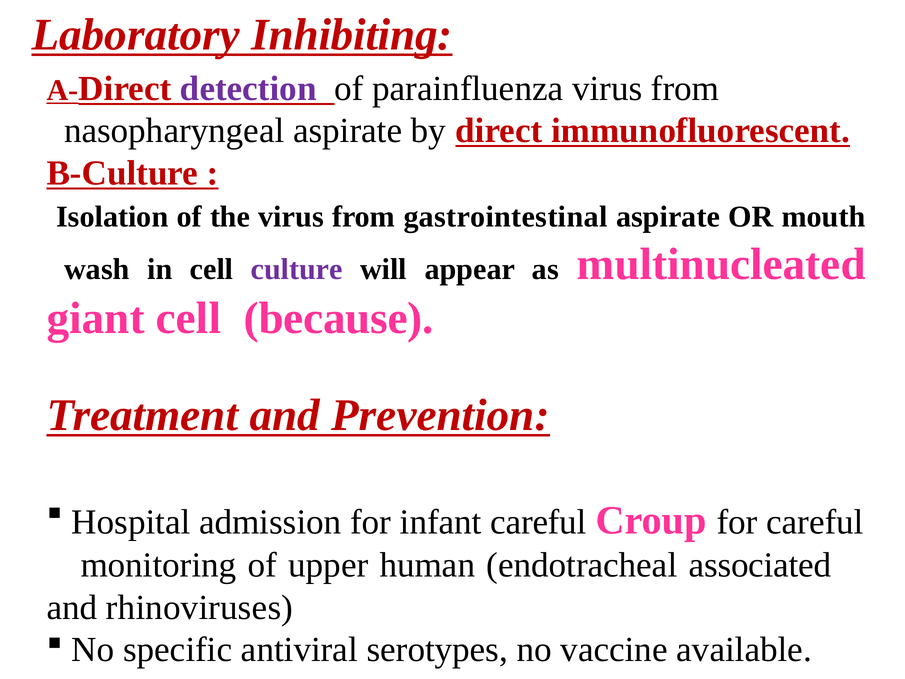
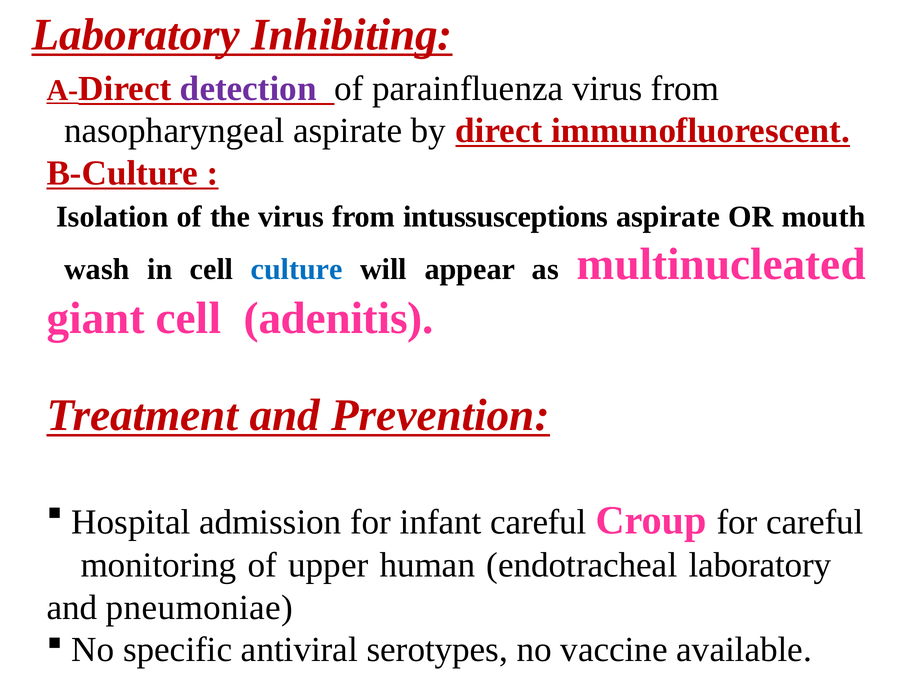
gastrointestinal: gastrointestinal -> intussusceptions
culture colour: purple -> blue
because: because -> adenitis
endotracheal associated: associated -> laboratory
rhinoviruses: rhinoviruses -> pneumoniae
